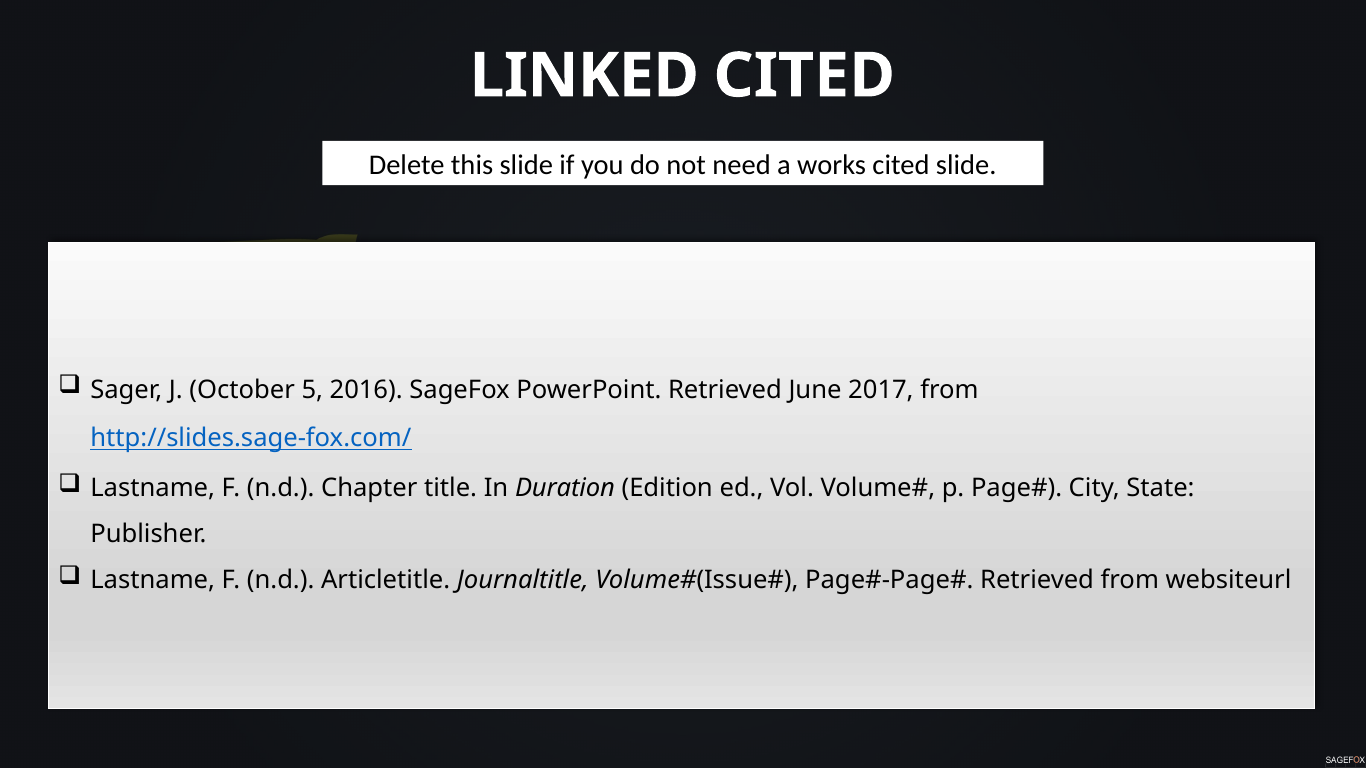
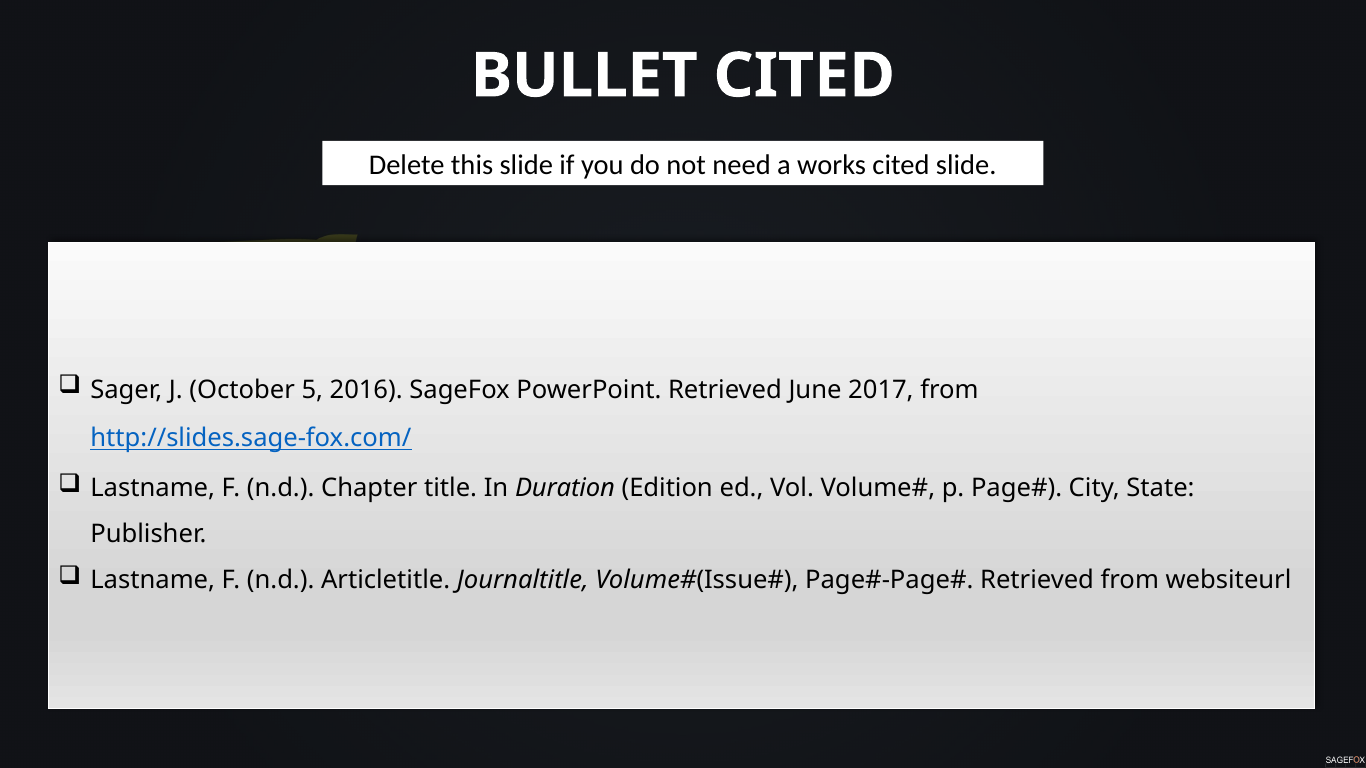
LINKED: LINKED -> BULLET
